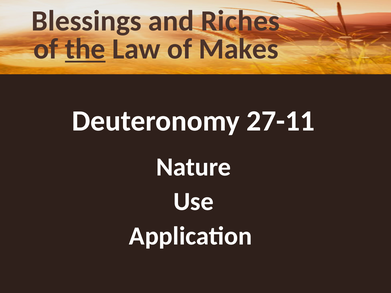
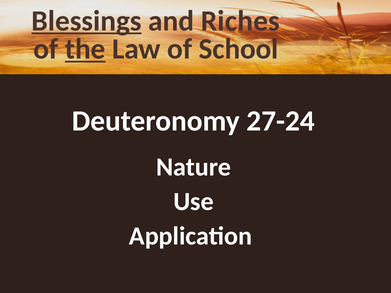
Blessings underline: none -> present
Makes: Makes -> School
27-11: 27-11 -> 27-24
